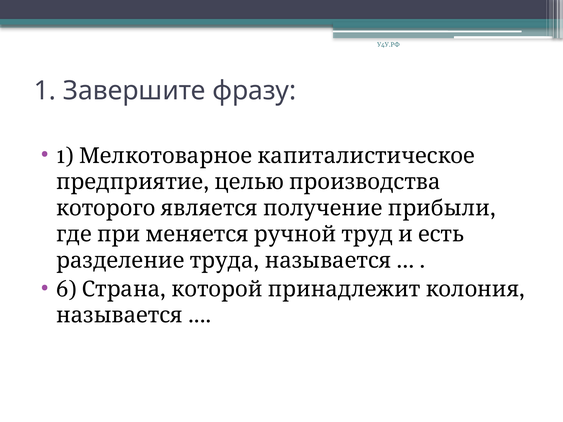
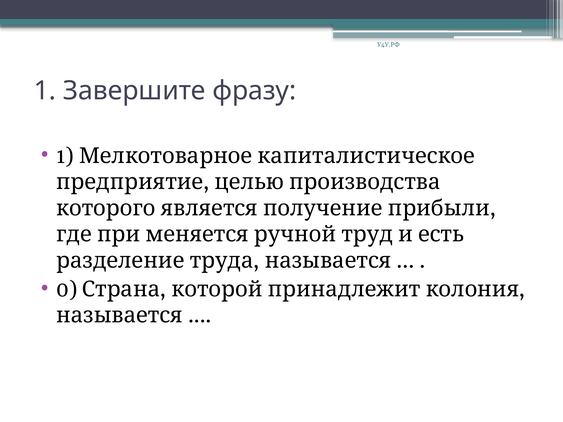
6: 6 -> 0
